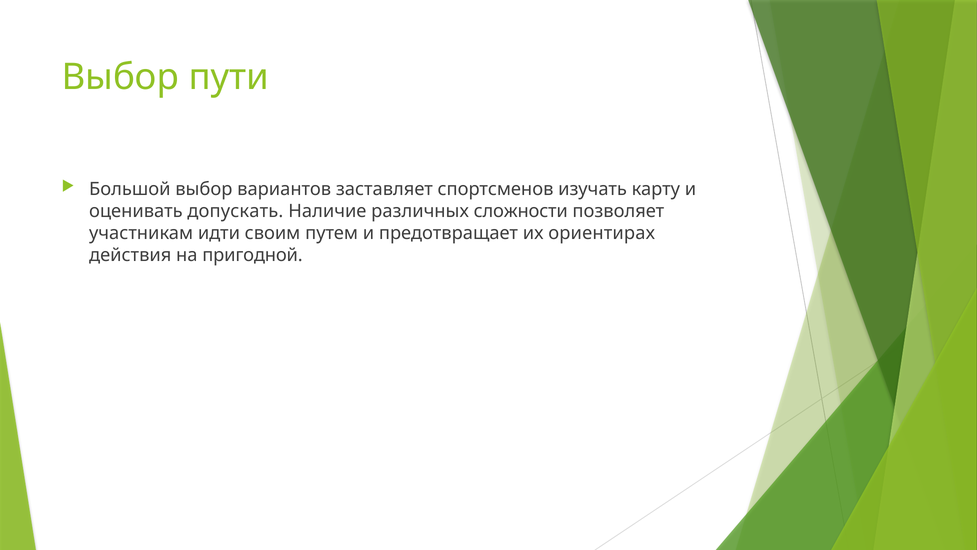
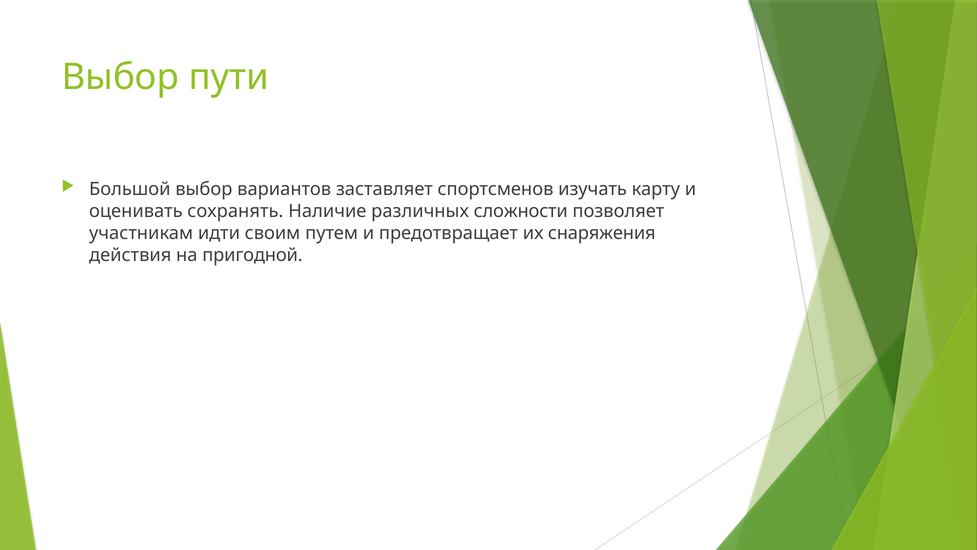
допускать: допускать -> сохранять
ориентирах: ориентирах -> снаряжения
